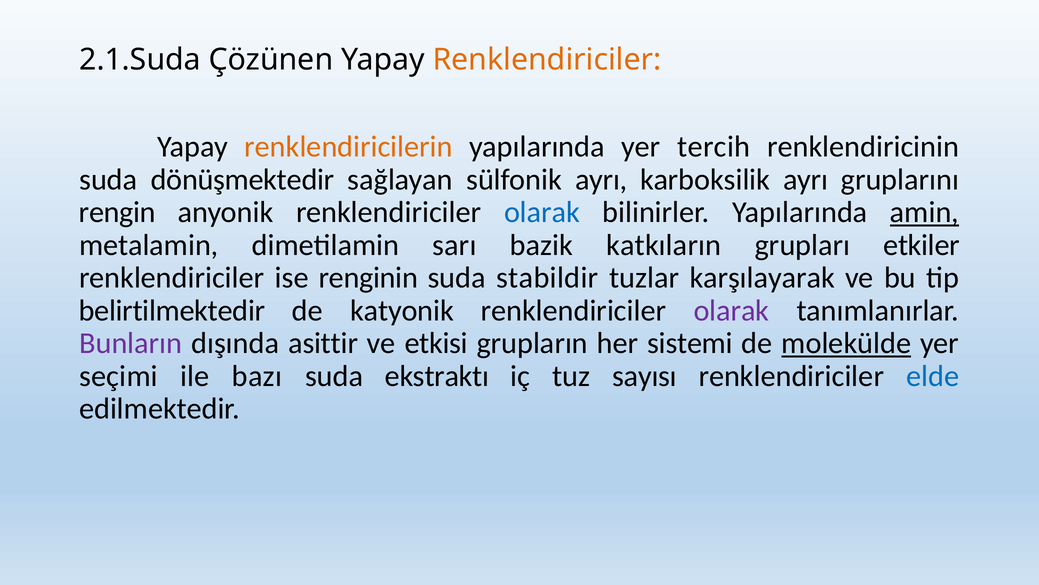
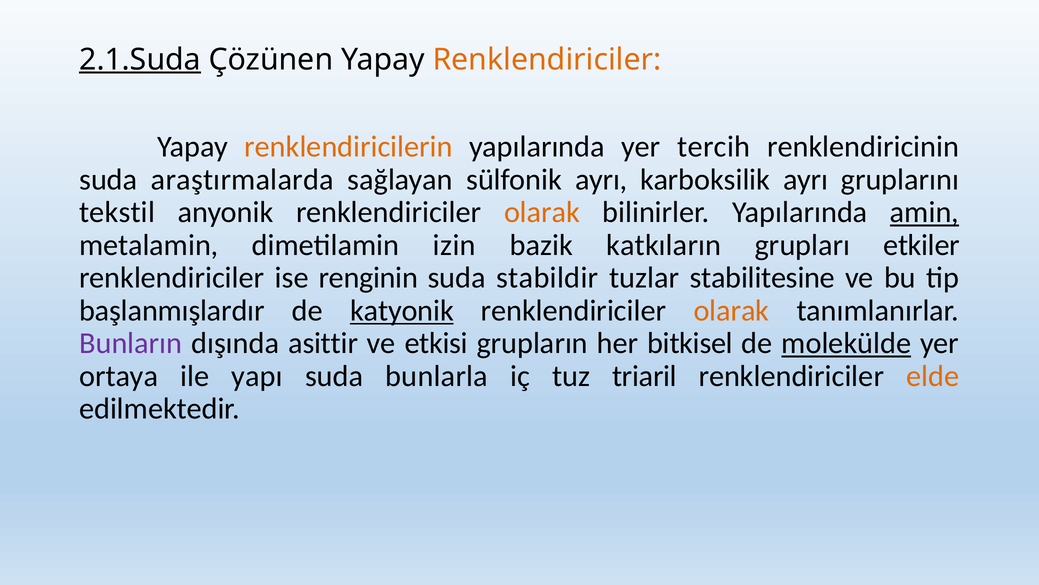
2.1.Suda underline: none -> present
dönüşmektedir: dönüşmektedir -> araştırmalarda
rengin: rengin -> tekstil
olarak at (542, 212) colour: blue -> orange
sarı: sarı -> izin
karşılayarak: karşılayarak -> stabilitesine
belirtilmektedir: belirtilmektedir -> başlanmışlardır
katyonik underline: none -> present
olarak at (731, 310) colour: purple -> orange
sistemi: sistemi -> bitkisel
seçimi: seçimi -> ortaya
bazı: bazı -> yapı
ekstraktı: ekstraktı -> bunlarla
sayısı: sayısı -> triaril
elde colour: blue -> orange
